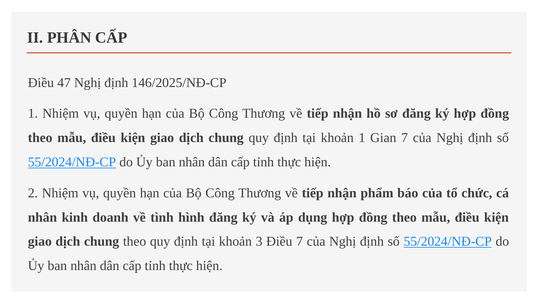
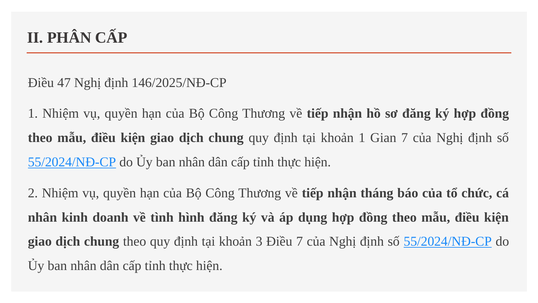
phẩm: phẩm -> tháng
